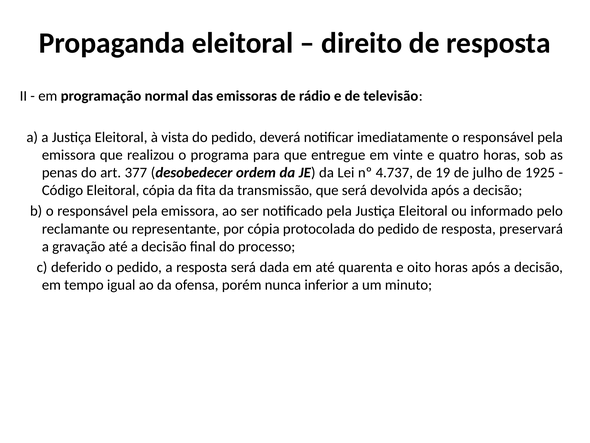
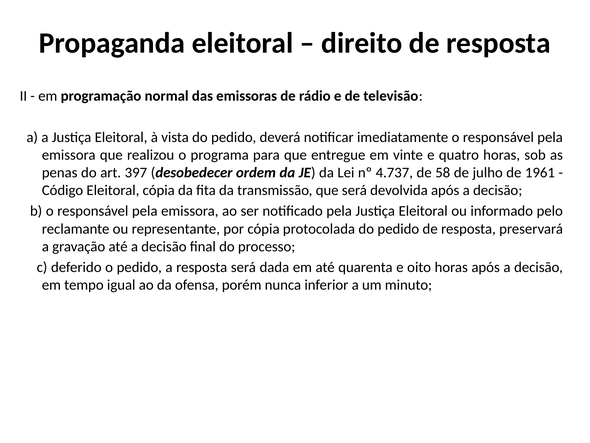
377: 377 -> 397
19: 19 -> 58
1925: 1925 -> 1961
